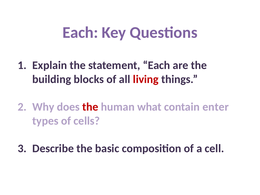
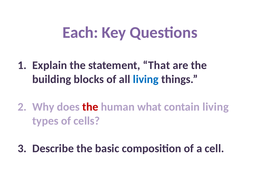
statement Each: Each -> That
living at (146, 79) colour: red -> blue
contain enter: enter -> living
